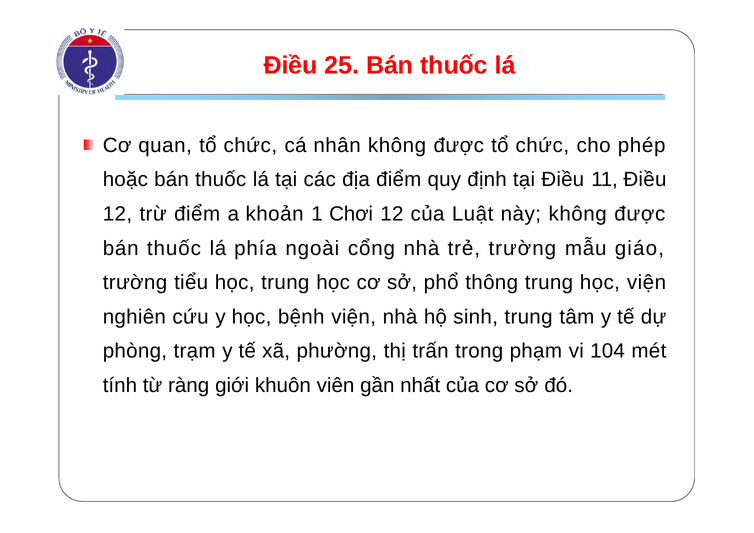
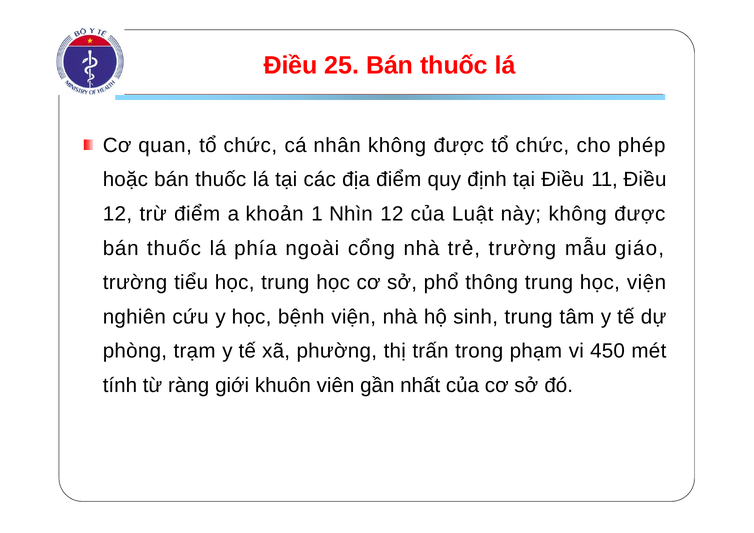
Chơi: Chơi -> Nhìn
104: 104 -> 450
